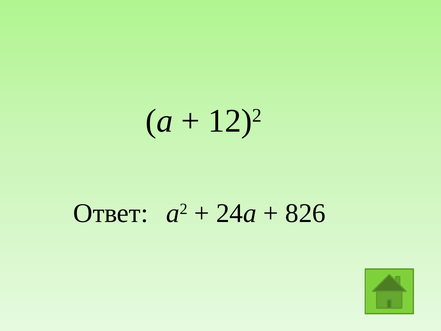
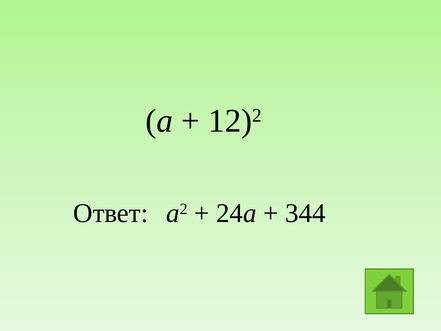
826: 826 -> 344
